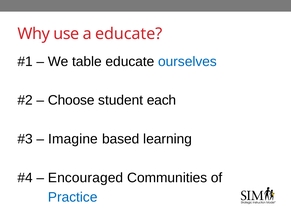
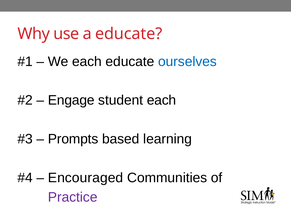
We table: table -> each
Choose: Choose -> Engage
Imagine: Imagine -> Prompts
Practice colour: blue -> purple
